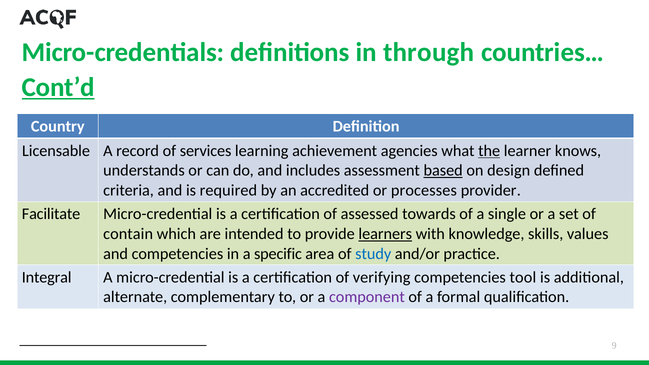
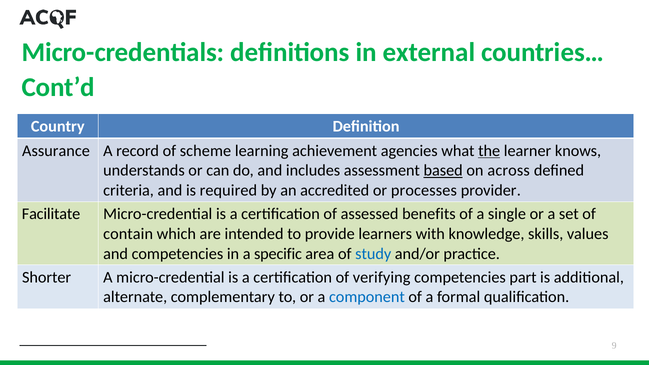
through: through -> external
Cont’d underline: present -> none
Licensable: Licensable -> Assurance
services: services -> scheme
design: design -> across
towards: towards -> benefits
learners underline: present -> none
Integral: Integral -> Shorter
tool: tool -> part
component colour: purple -> blue
